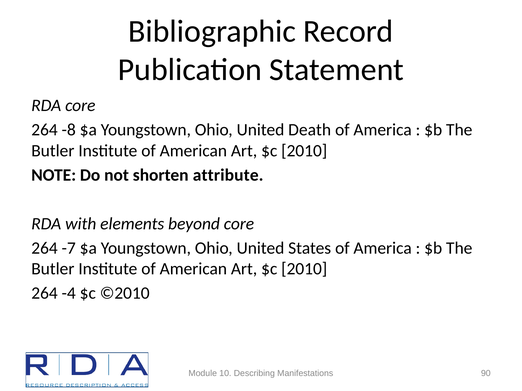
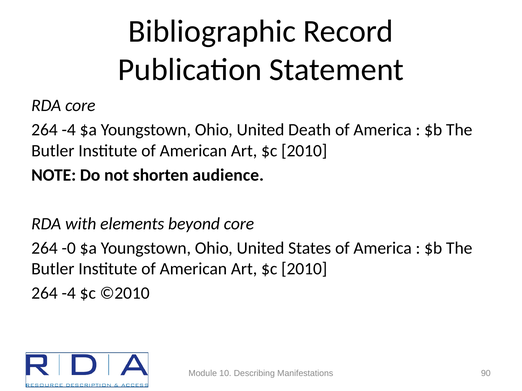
-8 at (69, 130): -8 -> -4
attribute: attribute -> audience
-7: -7 -> -0
